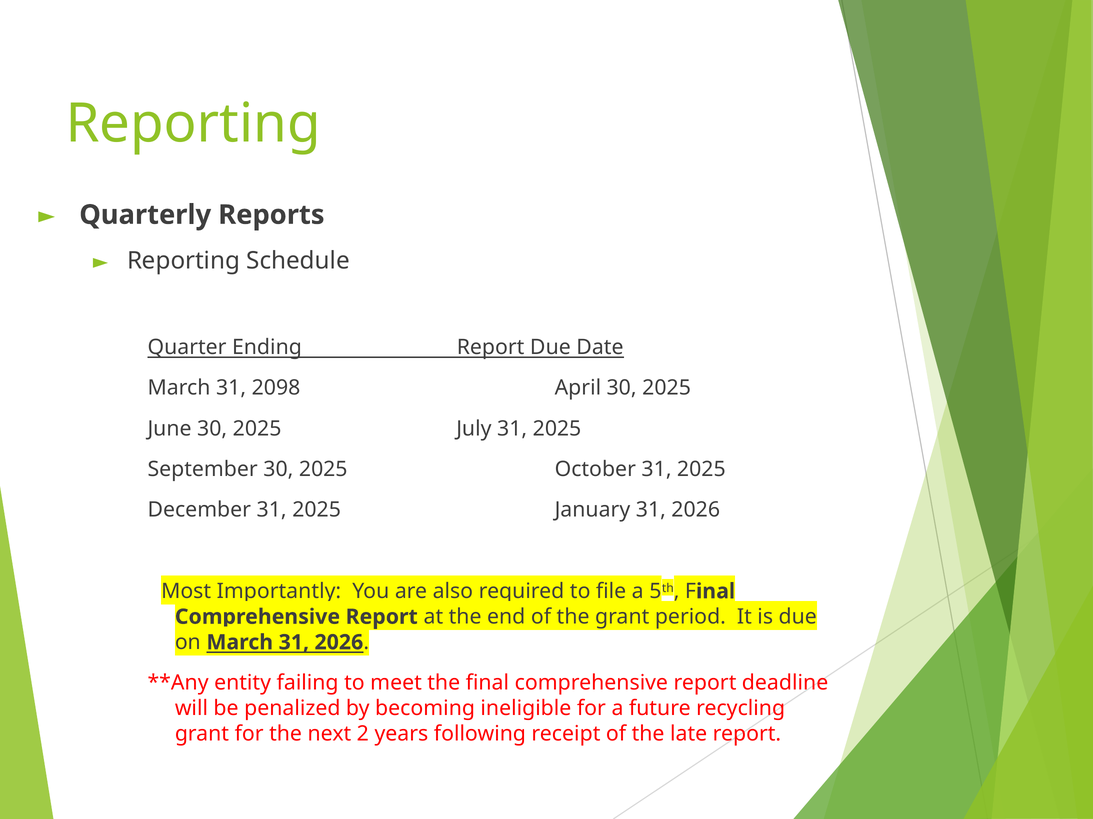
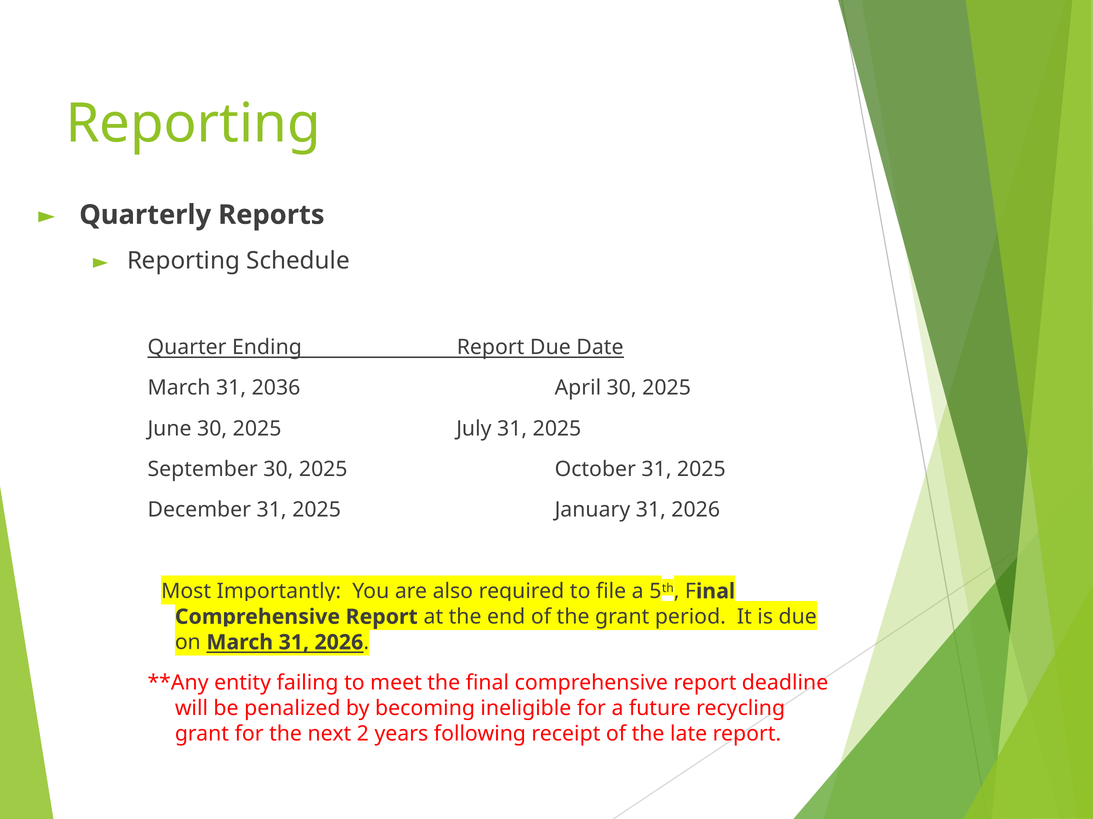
2098: 2098 -> 2036
